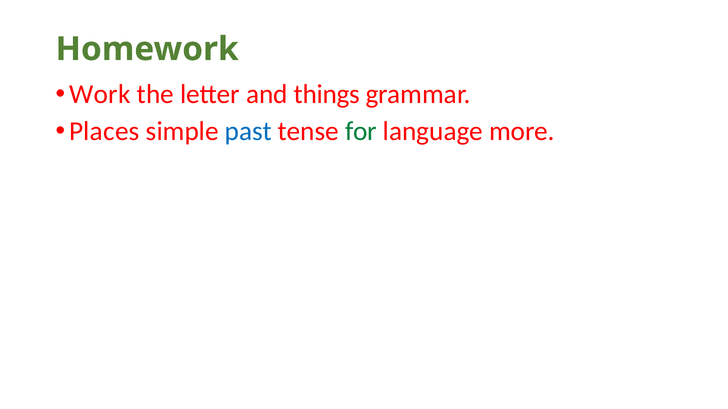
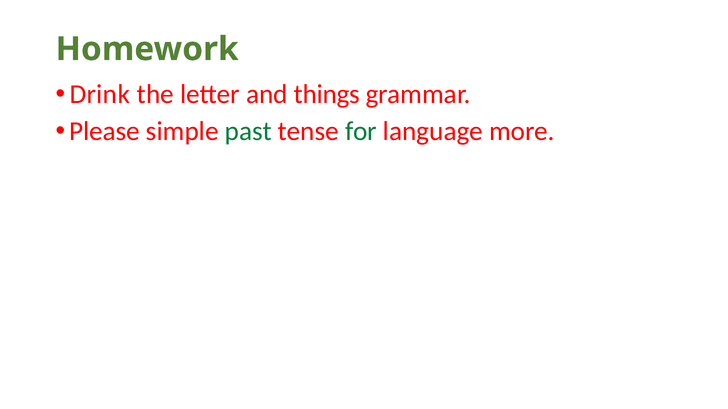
Work: Work -> Drink
Places: Places -> Please
past colour: blue -> green
